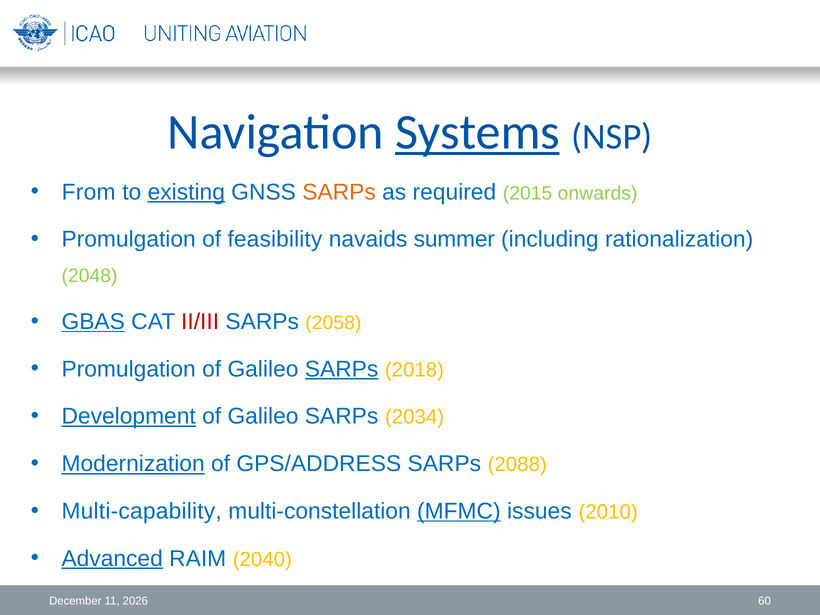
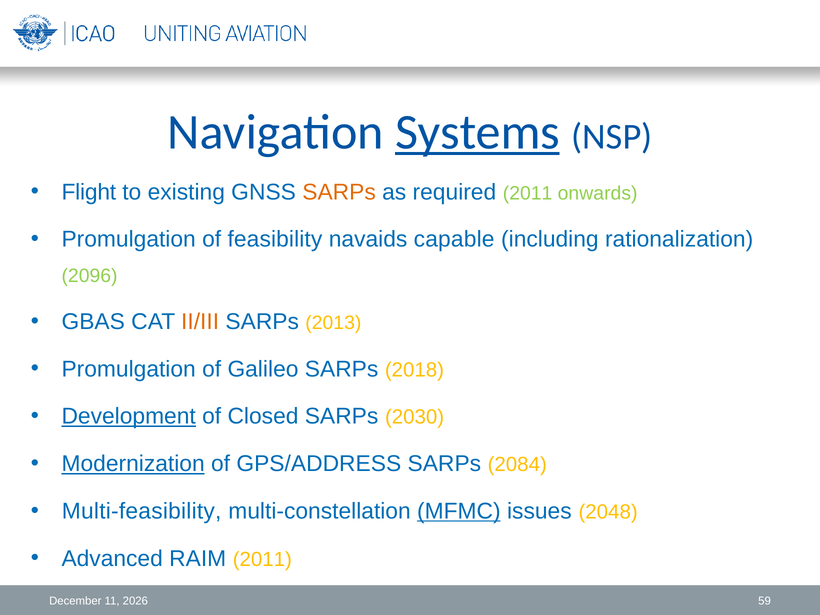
From: From -> Flight
existing underline: present -> none
required 2015: 2015 -> 2011
summer: summer -> capable
2048: 2048 -> 2096
GBAS underline: present -> none
II/III colour: red -> orange
2058: 2058 -> 2013
SARPs at (342, 369) underline: present -> none
Galileo at (263, 416): Galileo -> Closed
2034: 2034 -> 2030
2088: 2088 -> 2084
Multi-capability: Multi-capability -> Multi-feasibility
2010: 2010 -> 2048
Advanced underline: present -> none
RAIM 2040: 2040 -> 2011
60: 60 -> 59
